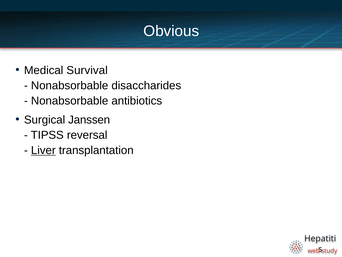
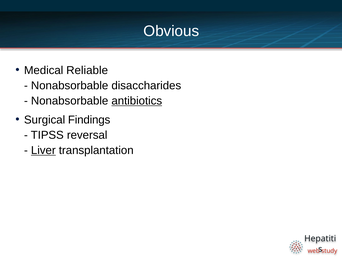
Survival: Survival -> Reliable
antibiotics underline: none -> present
Janssen: Janssen -> Findings
